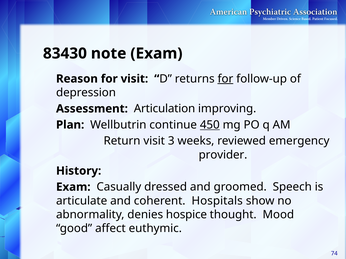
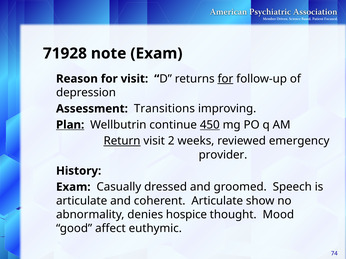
83430: 83430 -> 71928
Articulation: Articulation -> Transitions
Plan underline: none -> present
Return underline: none -> present
3: 3 -> 2
coherent Hospitals: Hospitals -> Articulate
